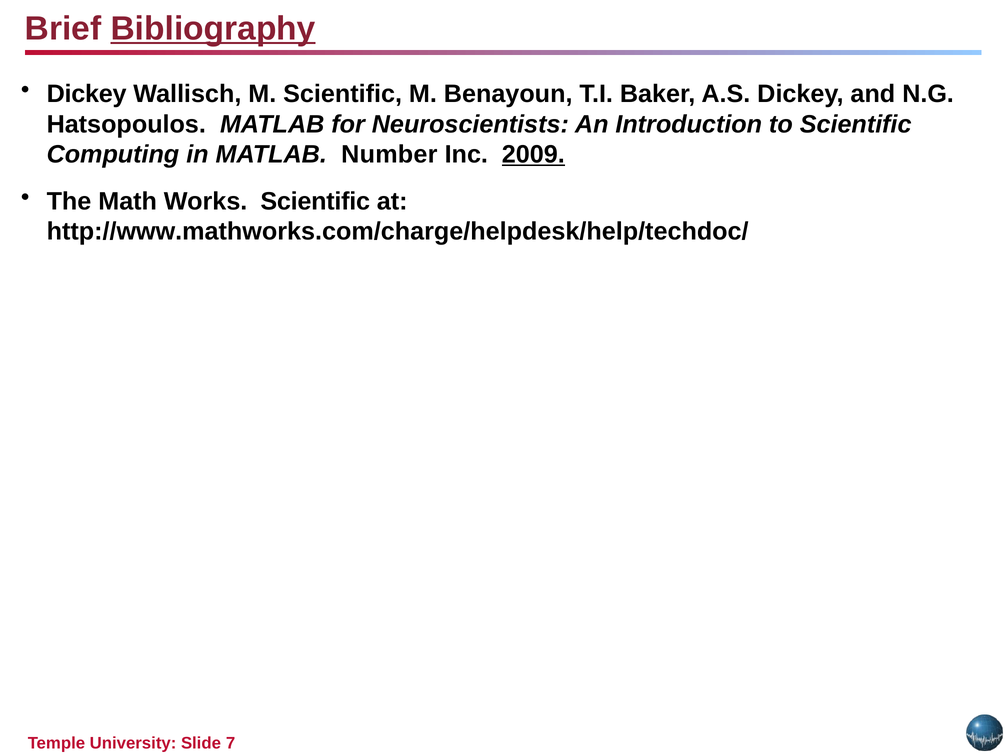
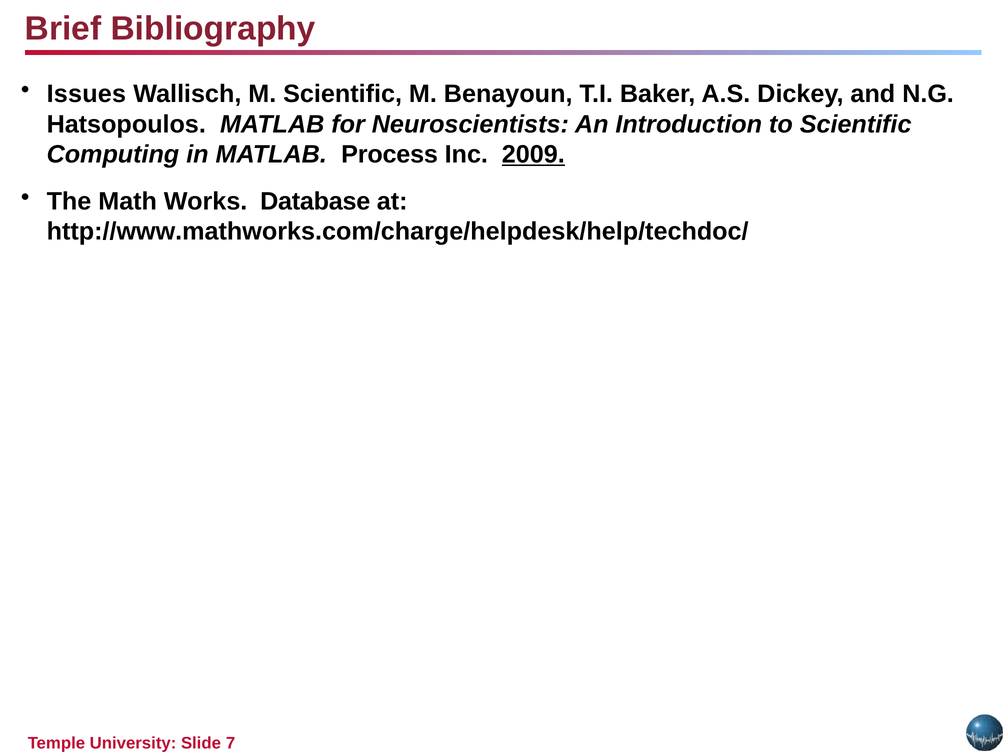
Bibliography underline: present -> none
Dickey at (87, 94): Dickey -> Issues
Number: Number -> Process
Works Scientific: Scientific -> Database
